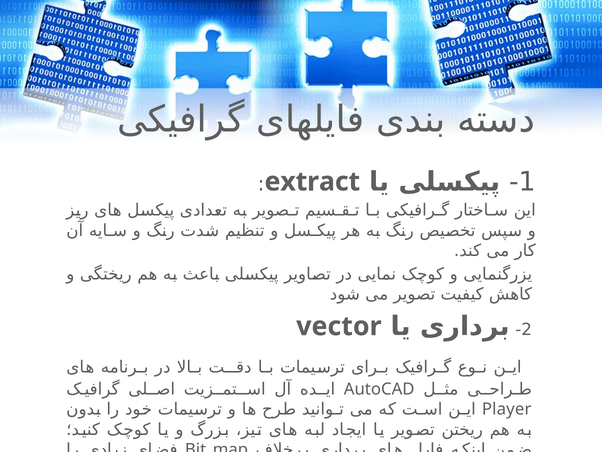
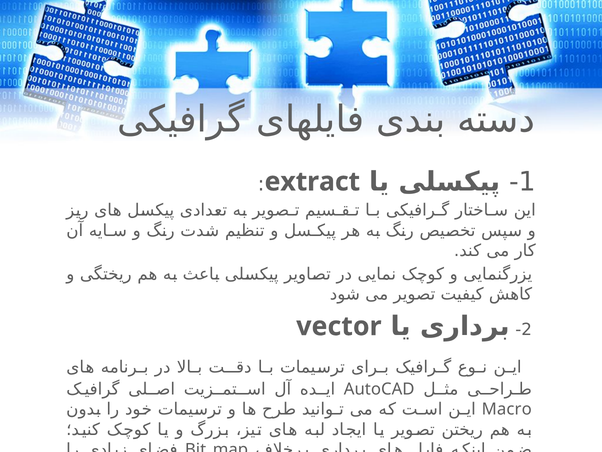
Player: Player -> Macro
